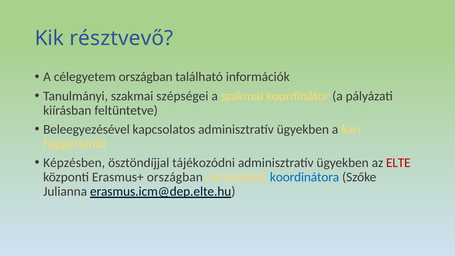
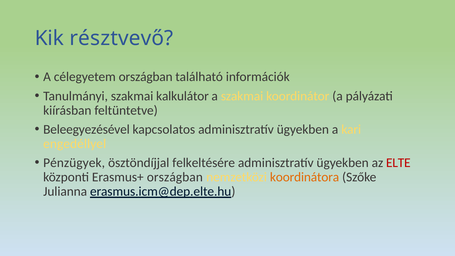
szépségei: szépségei -> kalkulátor
függetlenül: függetlenül -> engedéllyel
Képzésben: Képzésben -> Pénzügyek
tájékozódni: tájékozódni -> felkeltésére
koordinátora colour: blue -> orange
